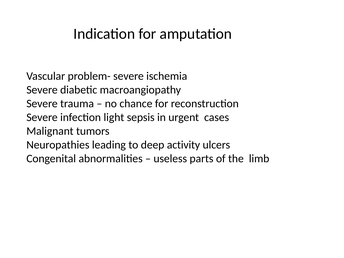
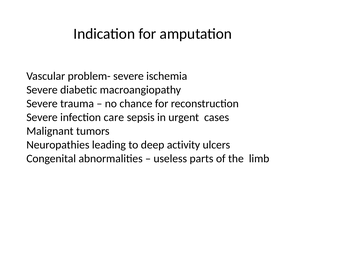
light: light -> care
